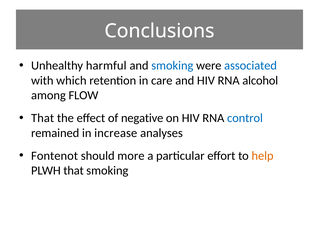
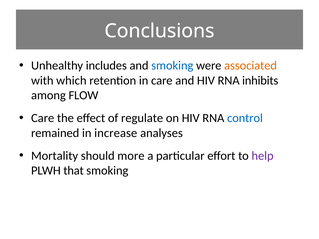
harmful: harmful -> includes
associated colour: blue -> orange
alcohol: alcohol -> inhibits
That at (43, 118): That -> Care
negative: negative -> regulate
Fontenot: Fontenot -> Mortality
help colour: orange -> purple
